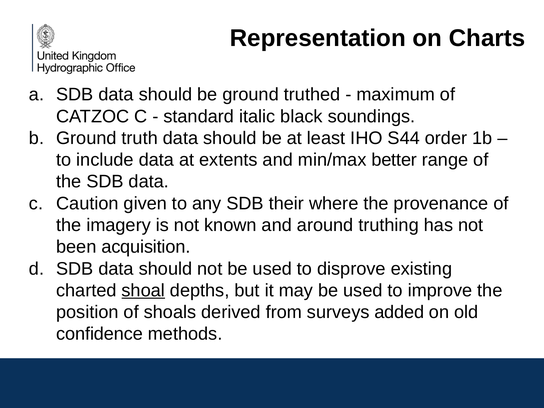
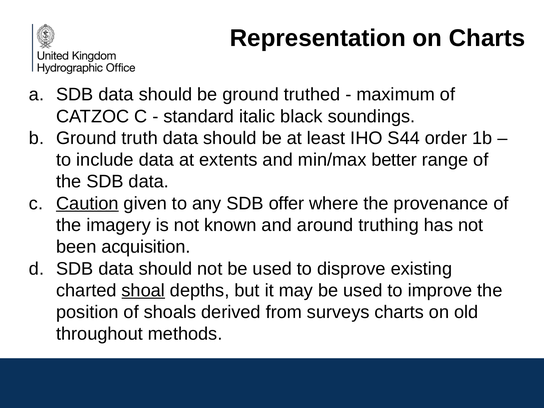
Caution underline: none -> present
their: their -> offer
surveys added: added -> charts
confidence: confidence -> throughout
